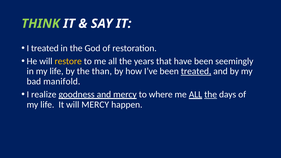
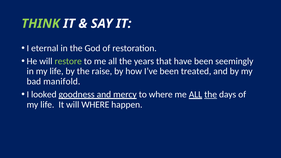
I treated: treated -> eternal
restore colour: yellow -> light green
than: than -> raise
treated at (196, 71) underline: present -> none
realize: realize -> looked
will MERCY: MERCY -> WHERE
